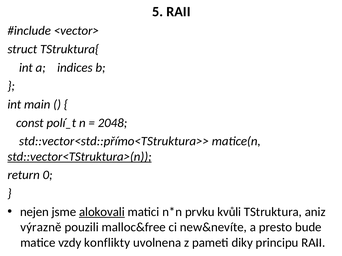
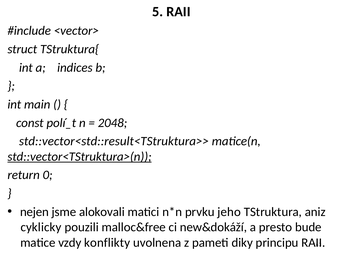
std::vector<std::přímo<TStruktura>>: std::vector<std::přímo<TStruktura>> -> std::vector<std::result<TStruktura>>
alokovali underline: present -> none
kvůli: kvůli -> jeho
výrazně: výrazně -> cyklicky
new&nevíte: new&nevíte -> new&dokáží
